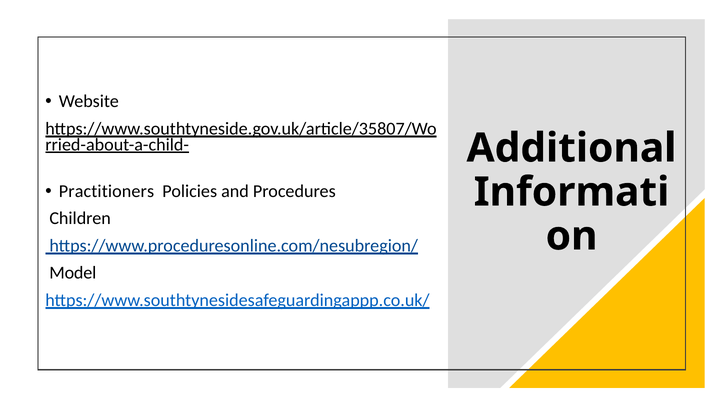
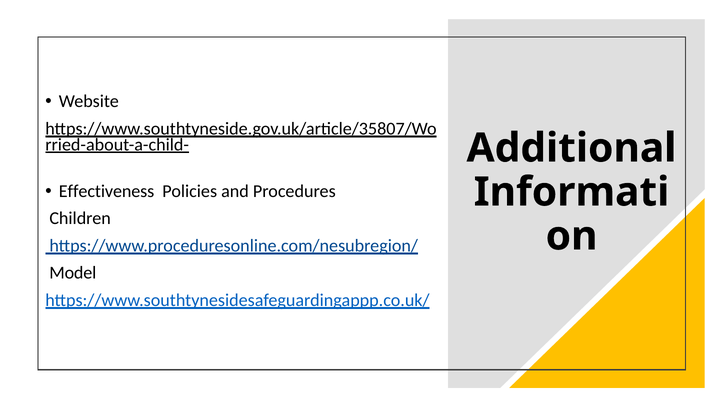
Practitioners: Practitioners -> Effectiveness
